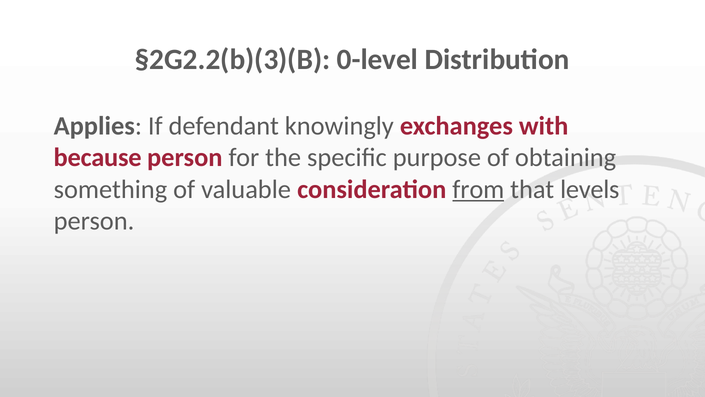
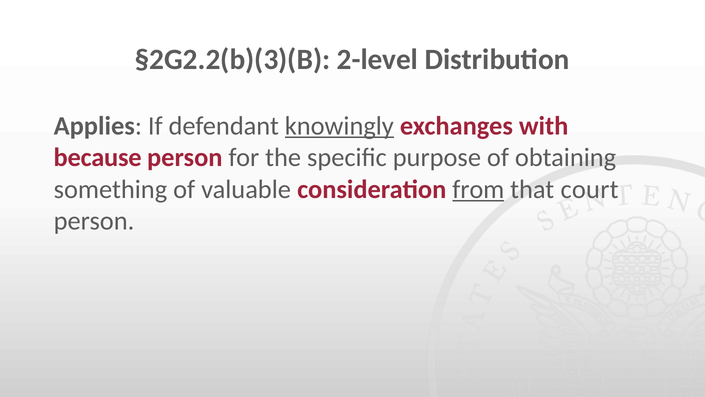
0-level: 0-level -> 2-level
knowingly underline: none -> present
levels: levels -> court
